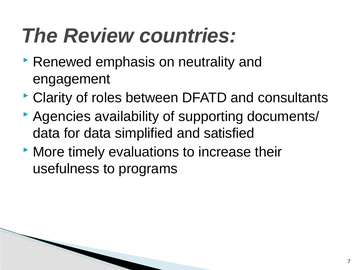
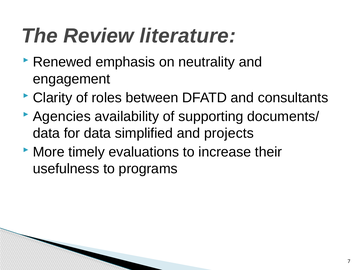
countries: countries -> literature
satisfied: satisfied -> projects
